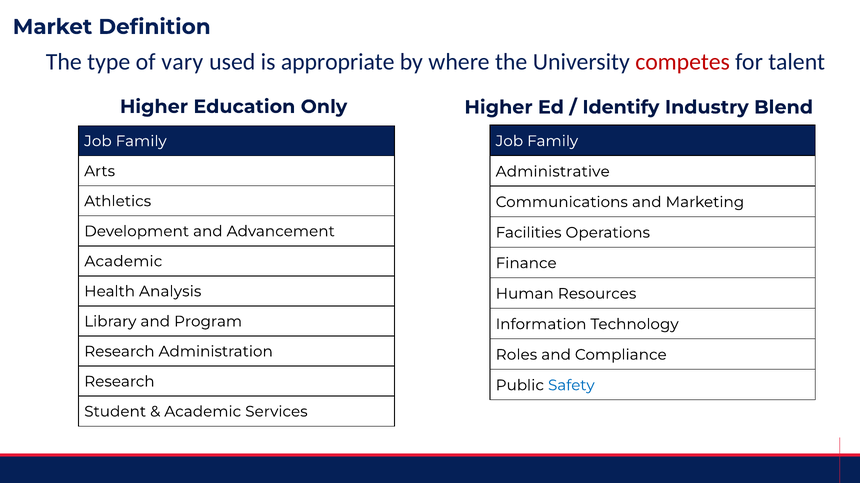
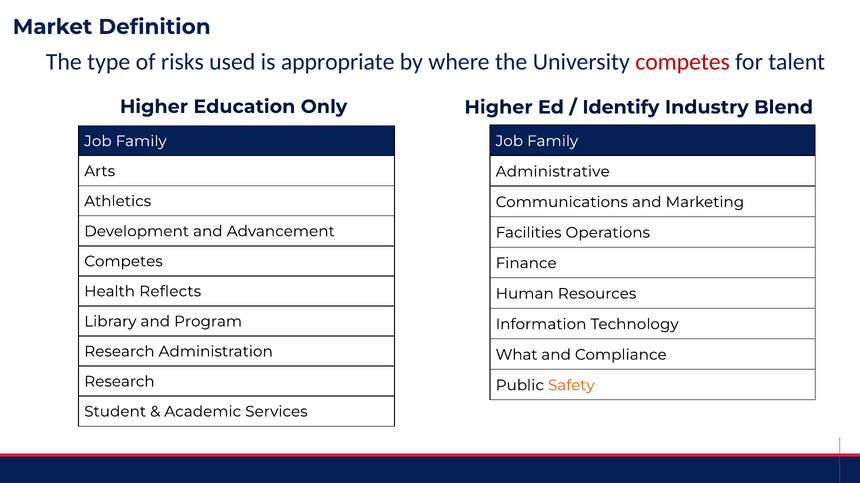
vary: vary -> risks
Academic at (123, 262): Academic -> Competes
Analysis: Analysis -> Reflects
Roles: Roles -> What
Safety colour: blue -> orange
